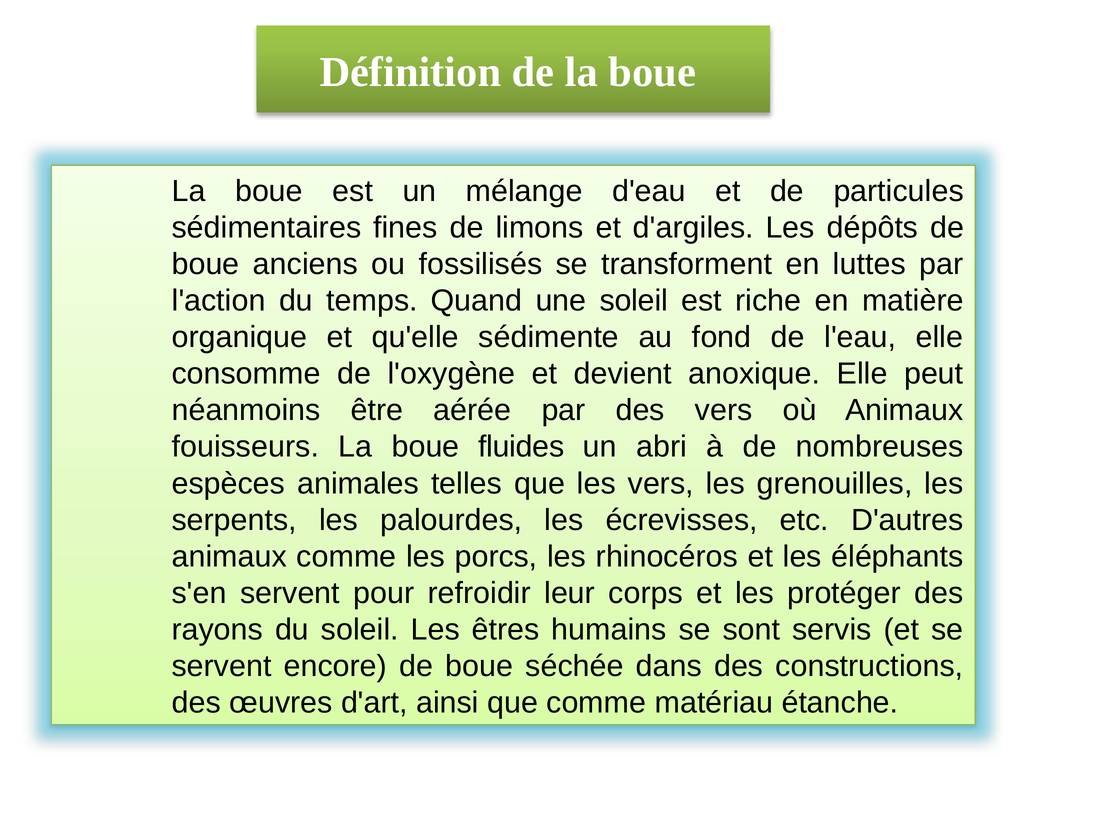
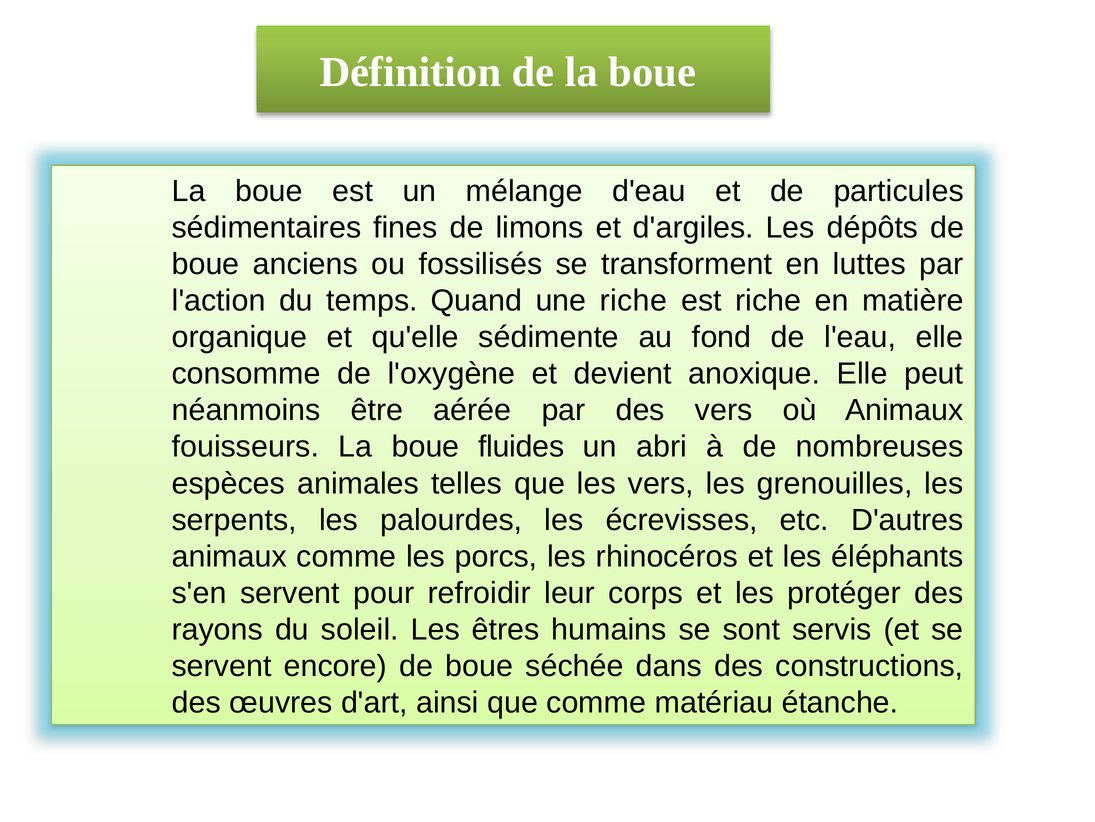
une soleil: soleil -> riche
